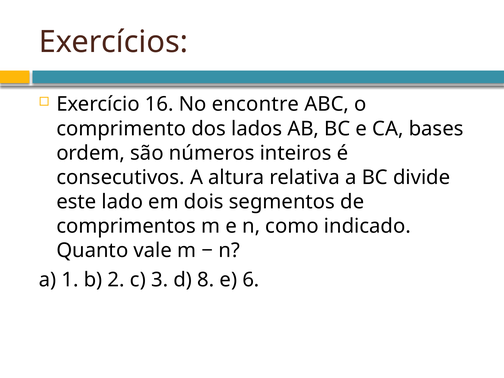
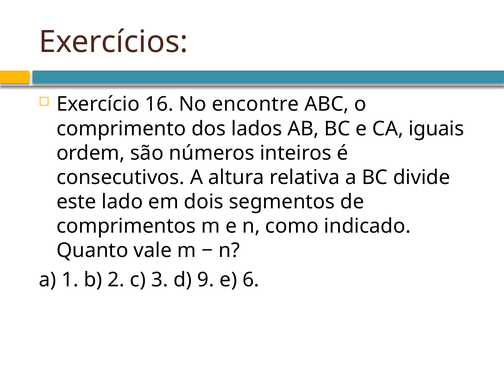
bases: bases -> iguais
8: 8 -> 9
